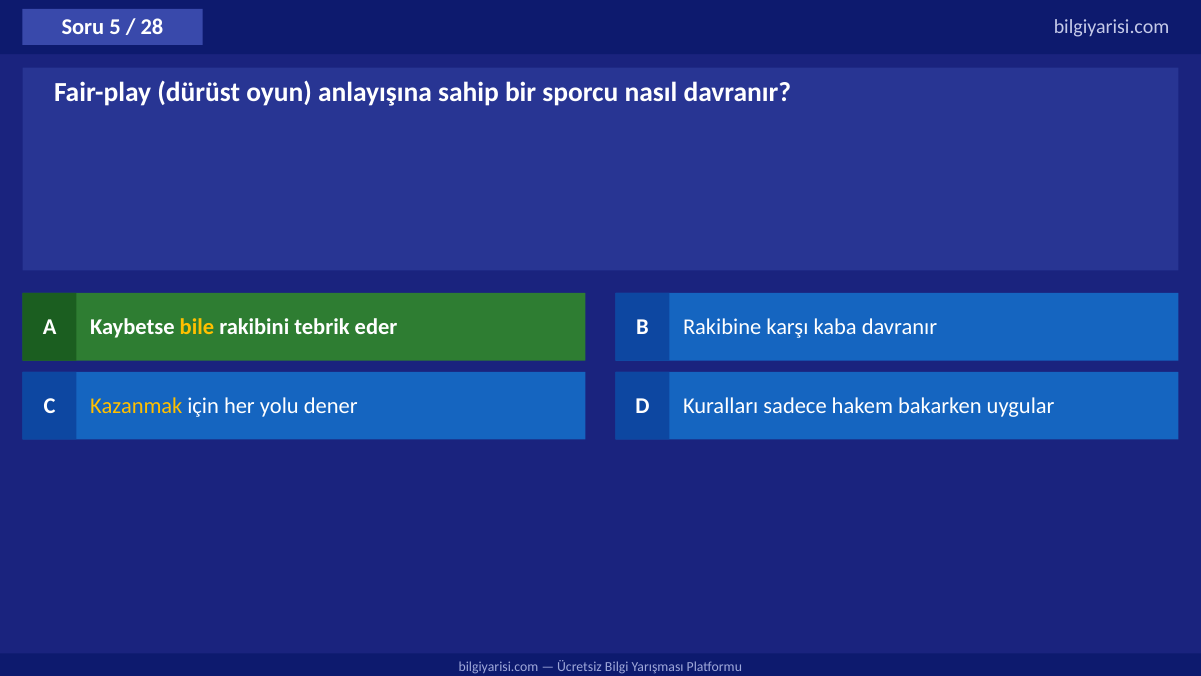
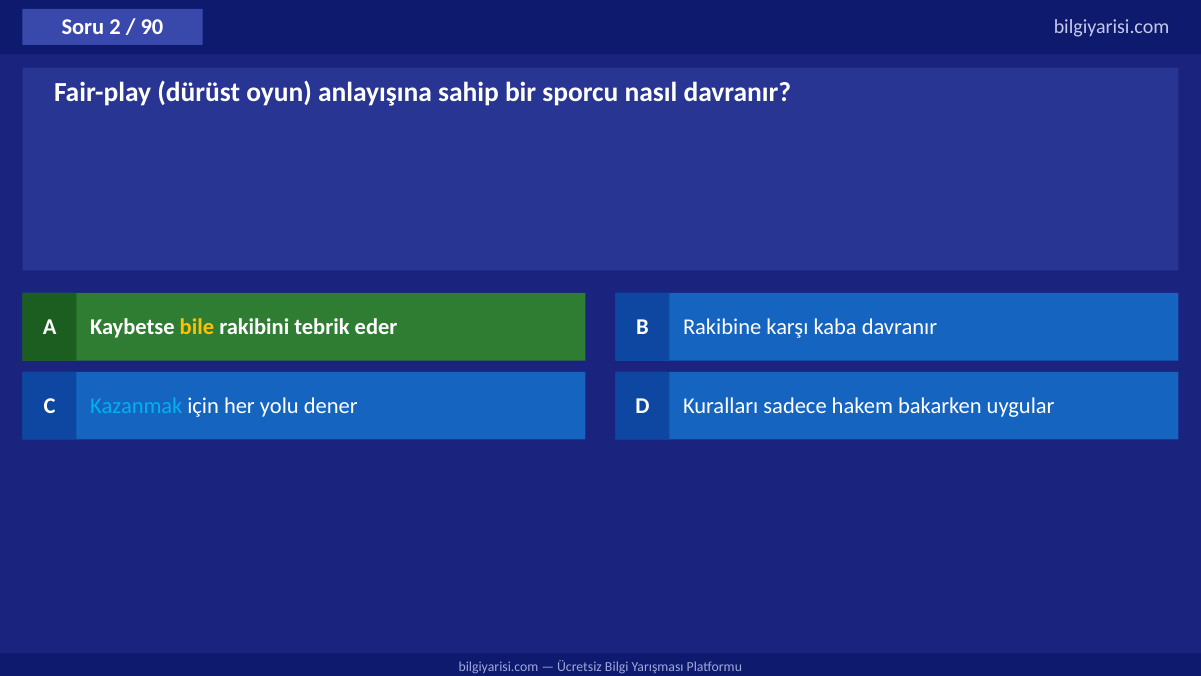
5: 5 -> 2
28: 28 -> 90
Kazanmak colour: yellow -> light blue
